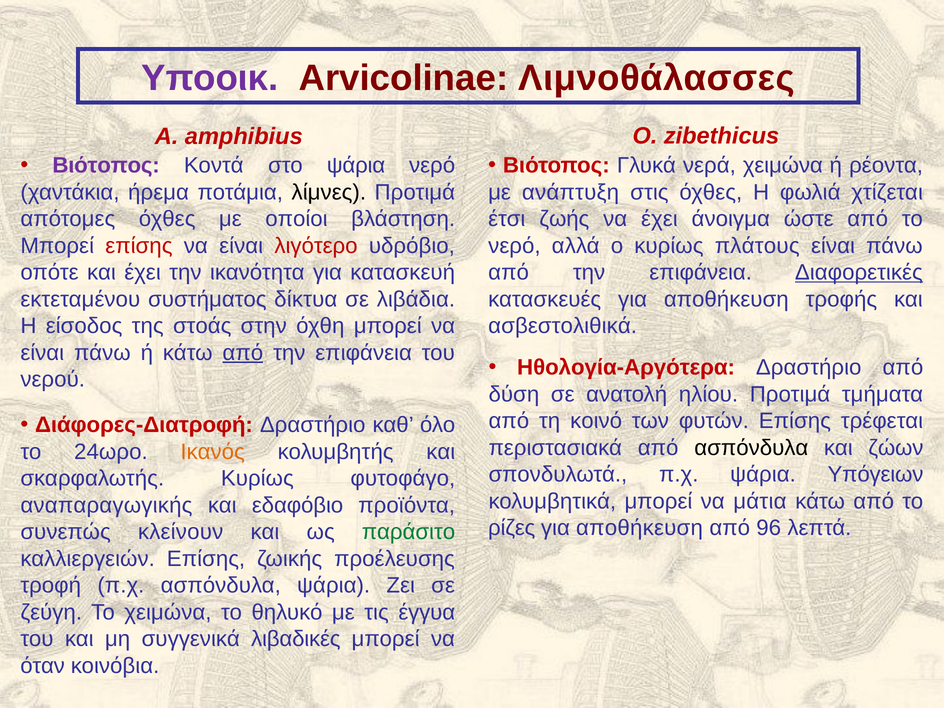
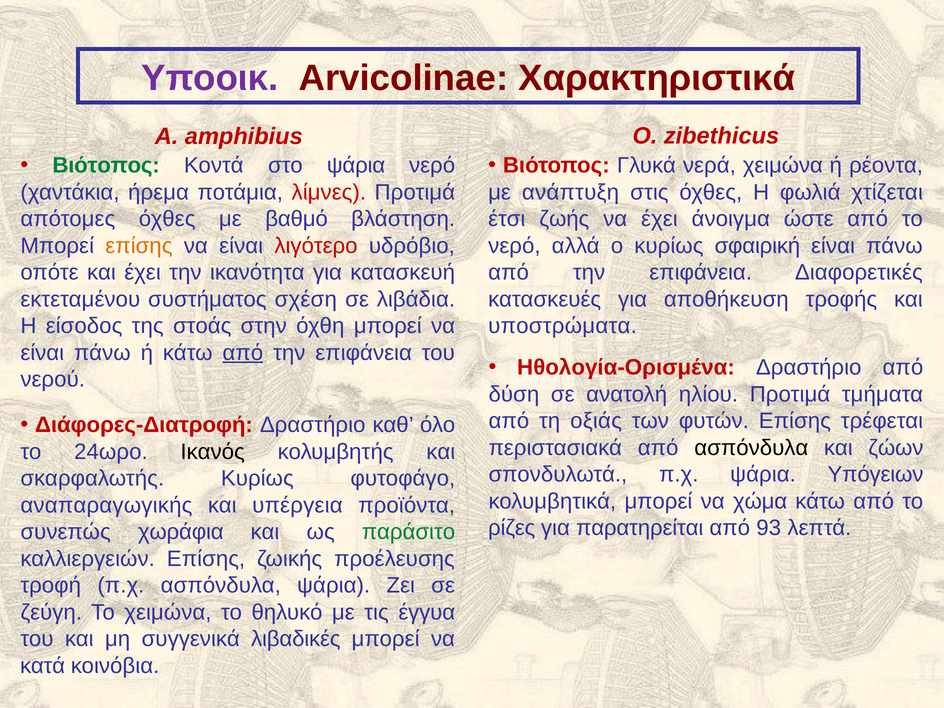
Λιμνοθάλασσες: Λιμνοθάλασσες -> Χαρακτηριστικά
Βιότοπος at (106, 165) colour: purple -> green
λίμνες colour: black -> red
οποίοι: οποίοι -> βαθμό
επίσης at (139, 246) colour: red -> orange
πλάτους: πλάτους -> σφαιρική
Διαφορετικές underline: present -> none
δίκτυα: δίκτυα -> σχέση
ασβεστολιθικά: ασβεστολιθικά -> υποστρώματα
Ηθολογία-Αργότερα: Ηθολογία-Αργότερα -> Ηθολογία-Ορισμένα
κοινό: κοινό -> οξιάς
Ικανός colour: orange -> black
μάτια: μάτια -> χώμα
εδαφόβιο: εδαφόβιο -> υπέργεια
αποθήκευση at (640, 528): αποθήκευση -> παρατηρείται
96: 96 -> 93
κλείνουν: κλείνουν -> χωράφια
όταν: όταν -> κατά
